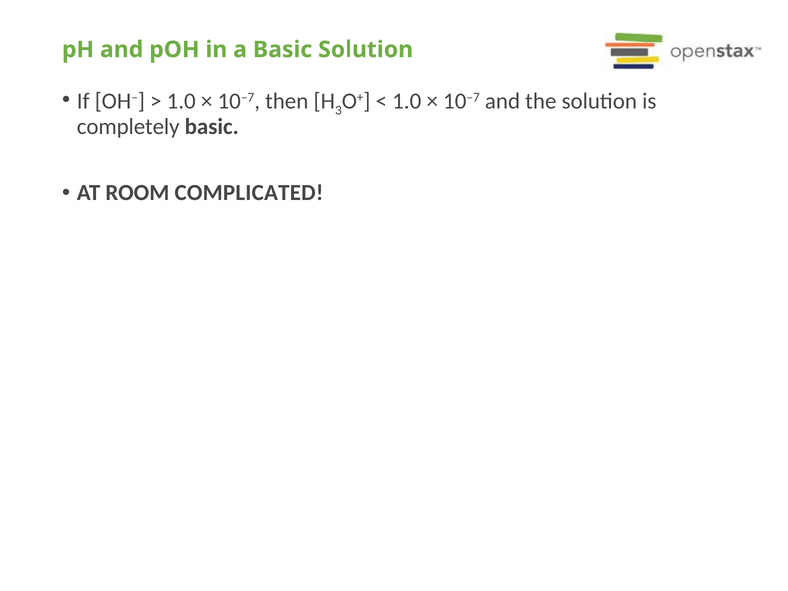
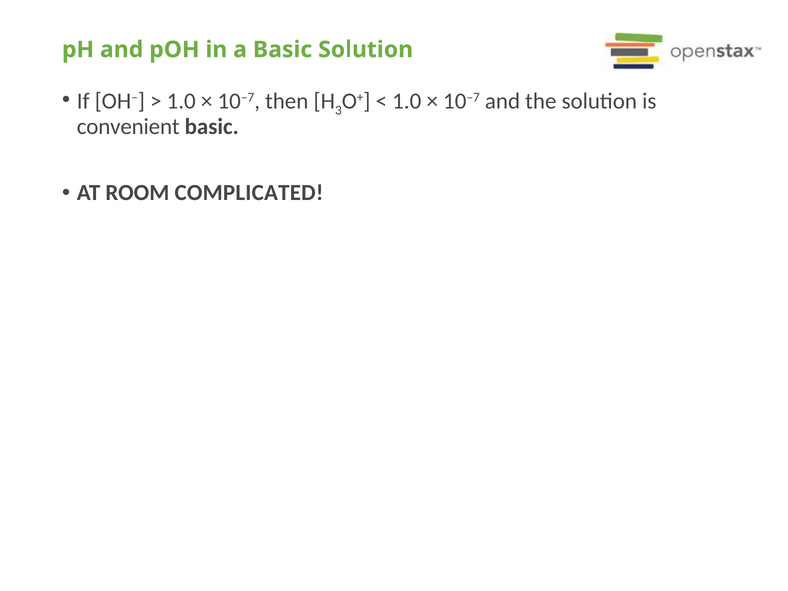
completely: completely -> convenient
